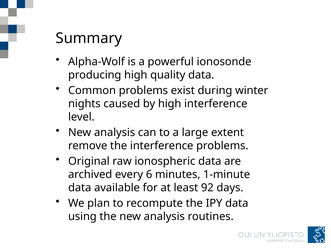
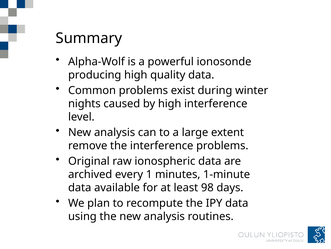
6: 6 -> 1
92: 92 -> 98
